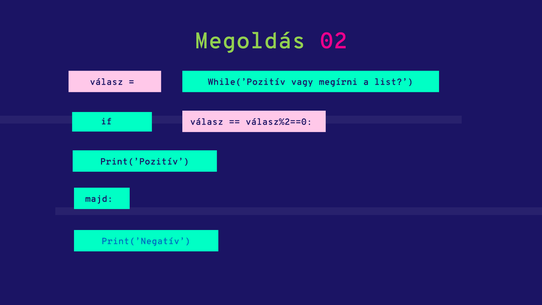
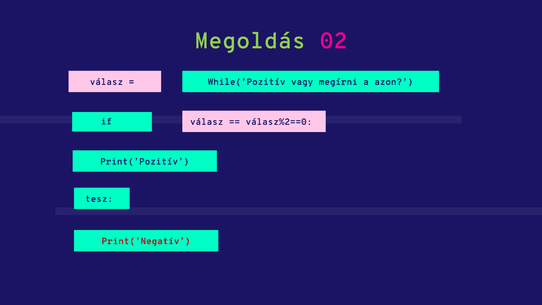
list: list -> azon
majd: majd -> tesz
Print(’Negatív colour: blue -> red
